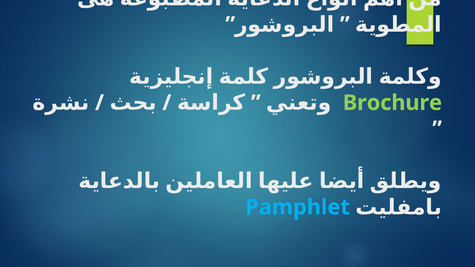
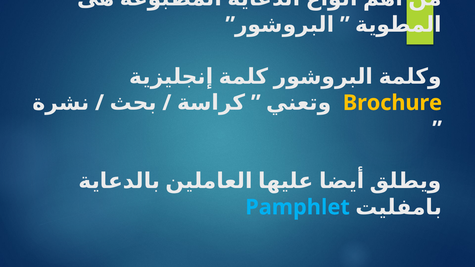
Brochure colour: light green -> yellow
